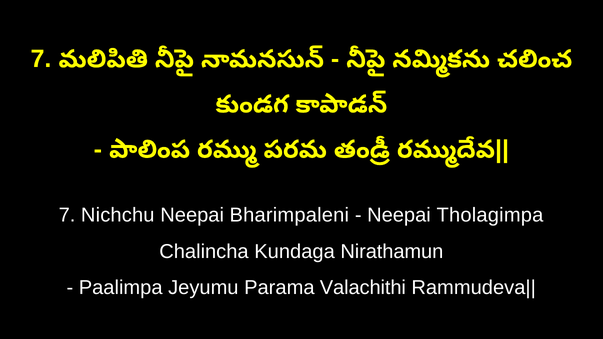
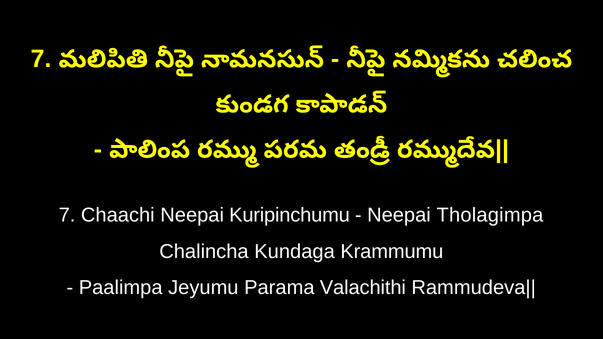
Nichchu: Nichchu -> Chaachi
Bharimpaleni: Bharimpaleni -> Kuripinchumu
Nirathamun: Nirathamun -> Krammumu
